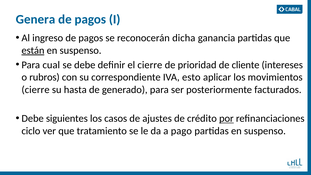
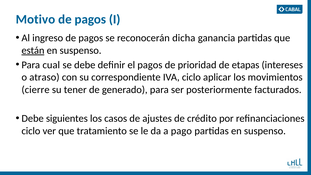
Genera: Genera -> Motivo
el cierre: cierre -> pagos
cliente: cliente -> etapas
rubros: rubros -> atraso
IVA esto: esto -> ciclo
hasta: hasta -> tener
por underline: present -> none
